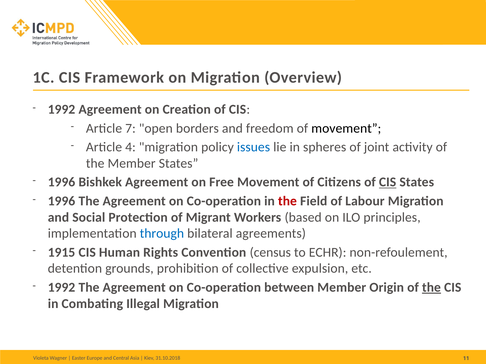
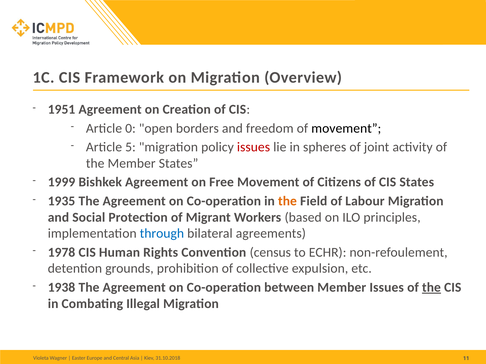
1992 at (62, 110): 1992 -> 1951
7: 7 -> 0
4: 4 -> 5
issues at (254, 147) colour: blue -> red
1996 at (62, 182): 1996 -> 1999
CIS at (388, 182) underline: present -> none
1996 at (62, 201): 1996 -> 1935
the at (287, 201) colour: red -> orange
1915: 1915 -> 1978
1992 at (62, 288): 1992 -> 1938
Member Origin: Origin -> Issues
